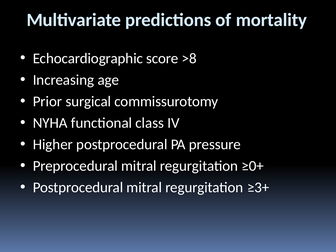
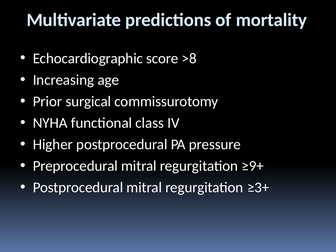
≥0+: ≥0+ -> ≥9+
